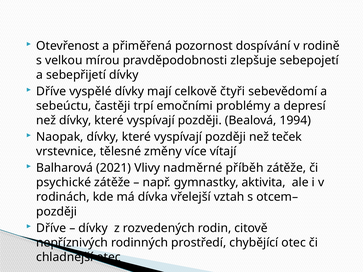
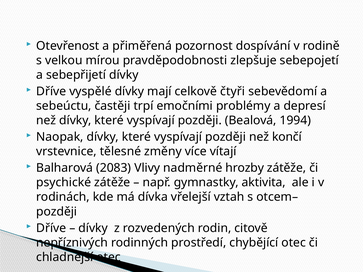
teček: teček -> končí
2021: 2021 -> 2083
příběh: příběh -> hrozby
